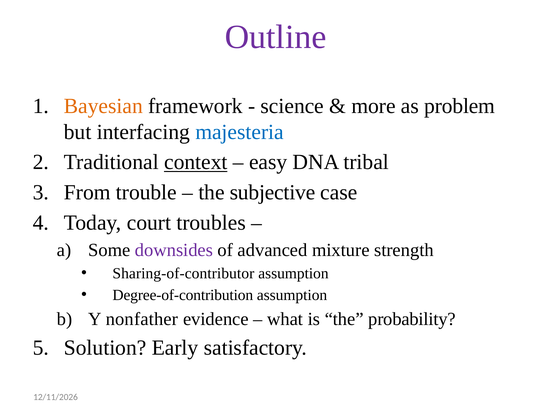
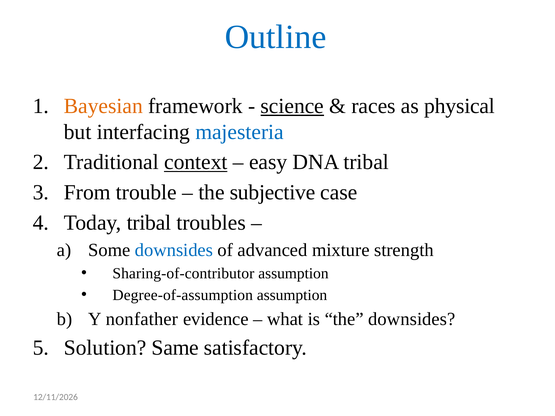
Outline colour: purple -> blue
science underline: none -> present
more: more -> races
problem: problem -> physical
Today court: court -> tribal
downsides at (174, 250) colour: purple -> blue
Degree-of-contribution: Degree-of-contribution -> Degree-of-assumption
the probability: probability -> downsides
Early: Early -> Same
